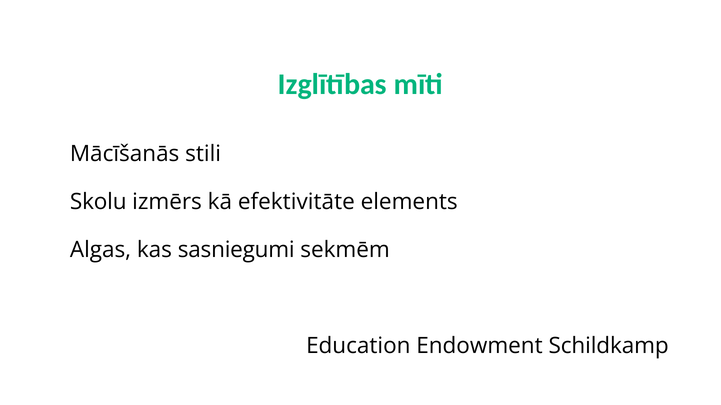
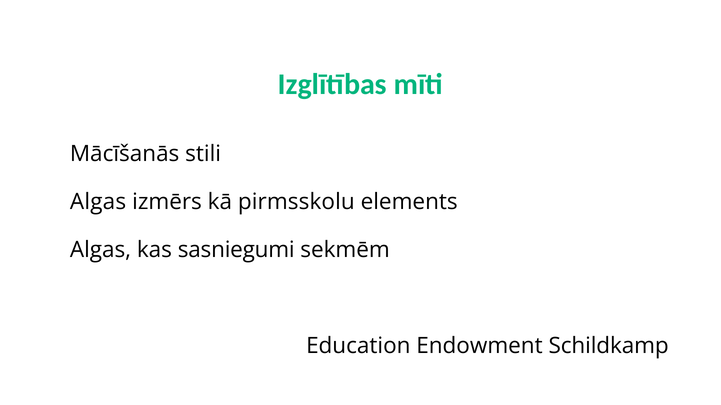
Skolu at (98, 202): Skolu -> Algas
efektivitāte: efektivitāte -> pirmsskolu
